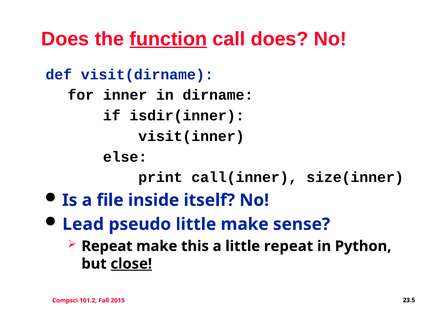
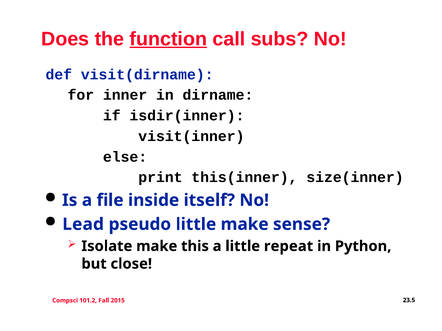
call does: does -> subs
call(inner: call(inner -> this(inner
Repeat at (107, 247): Repeat -> Isolate
close underline: present -> none
